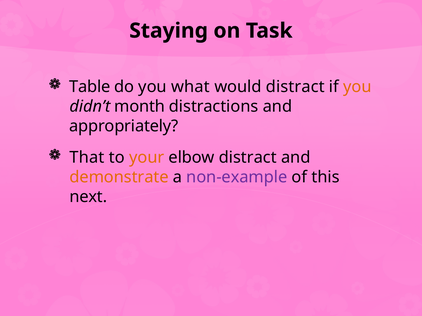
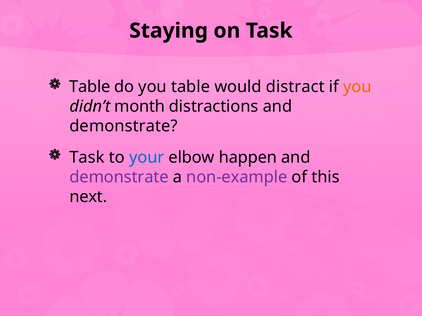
you what: what -> table
appropriately at (124, 126): appropriately -> demonstrate
That at (87, 158): That -> Task
your colour: orange -> blue
elbow distract: distract -> happen
demonstrate at (119, 177) colour: orange -> purple
